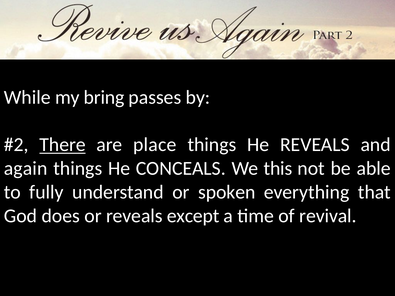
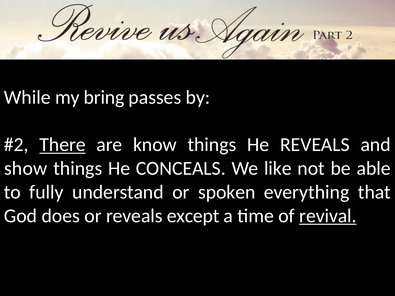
place: place -> know
again: again -> show
this: this -> like
revival underline: none -> present
